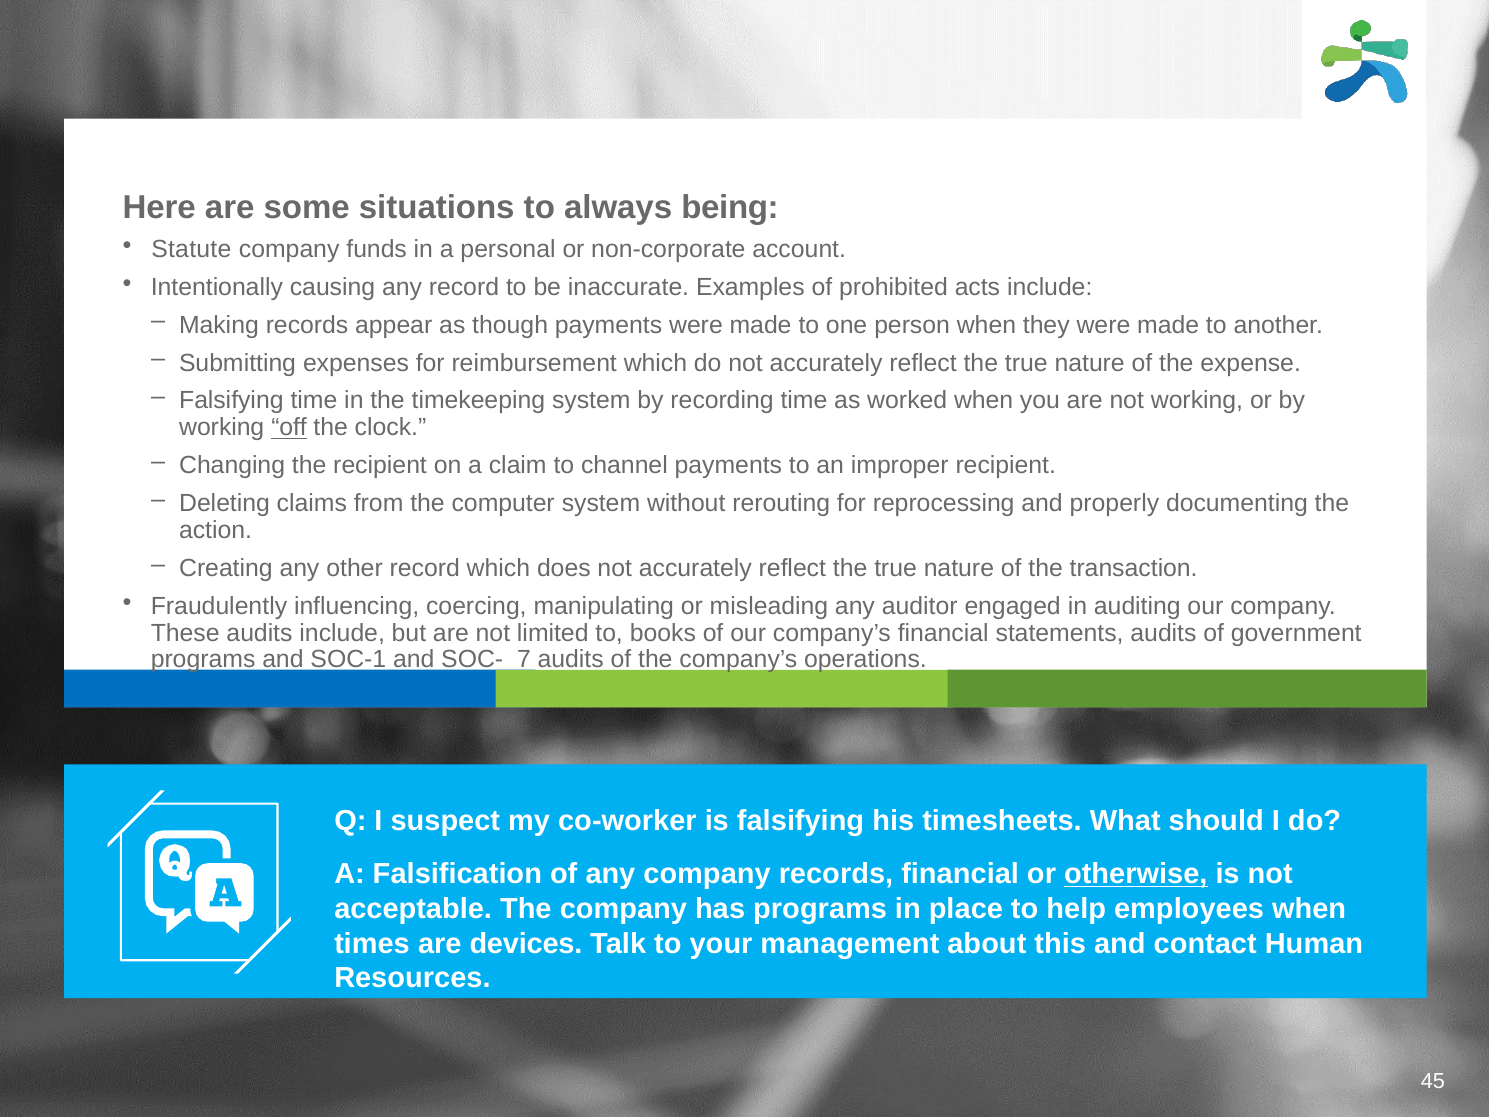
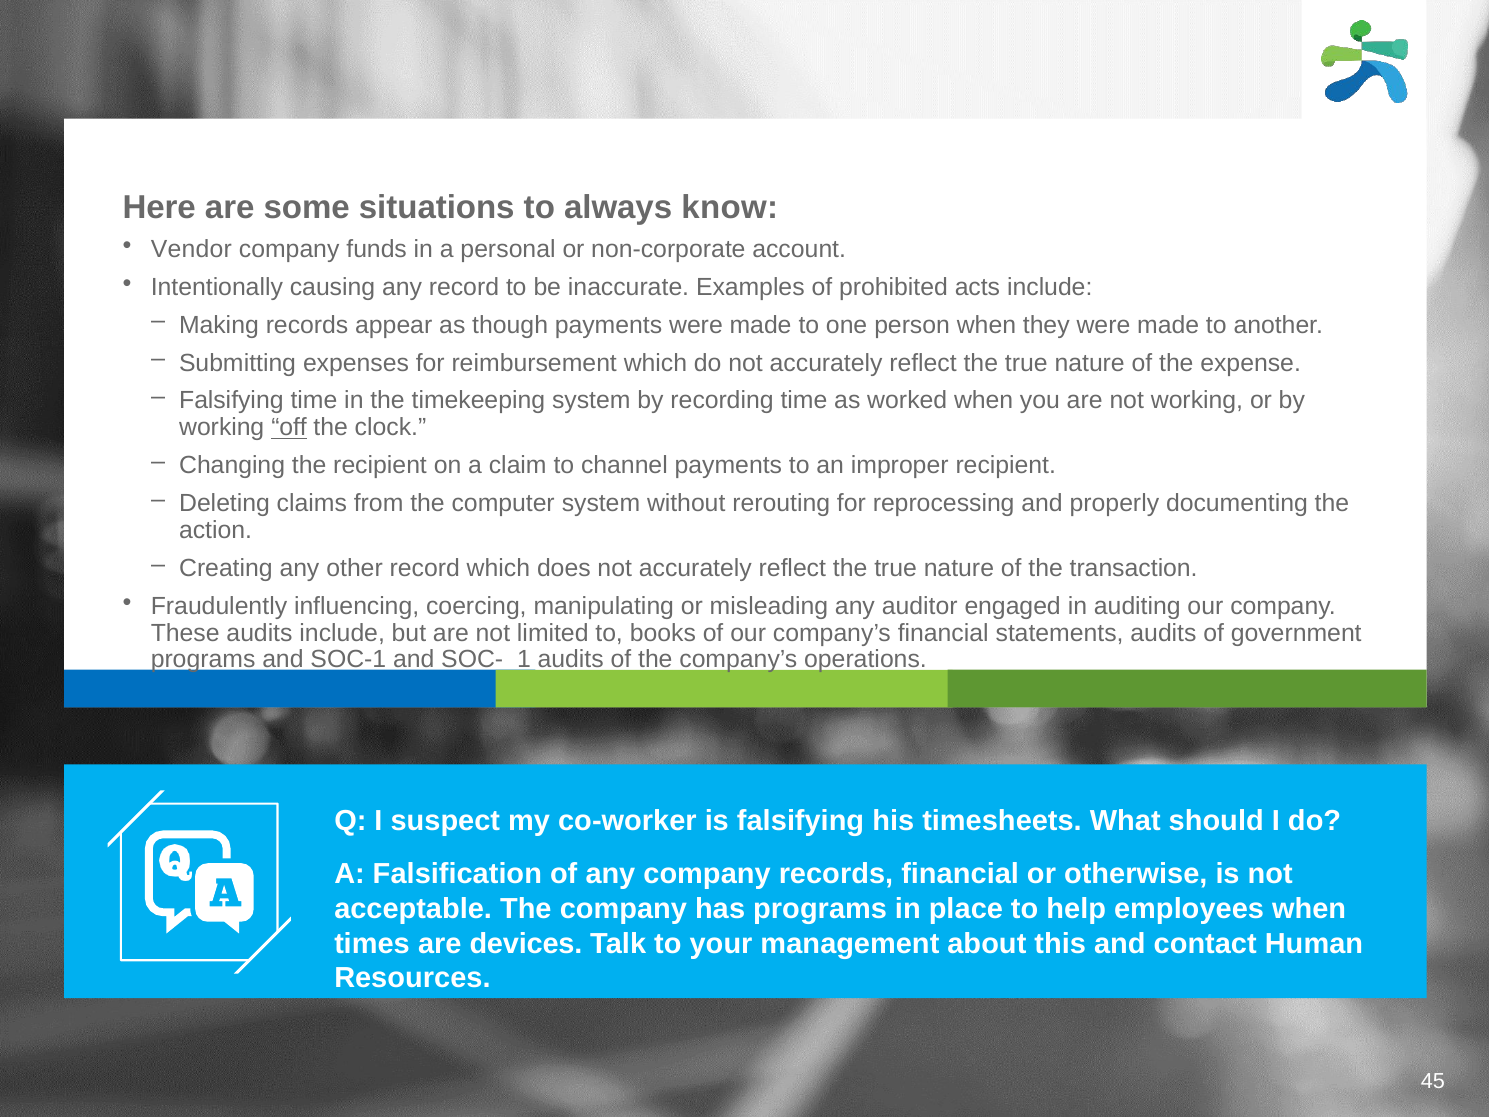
being: being -> know
Statute: Statute -> Vendor
7: 7 -> 1
otherwise underline: present -> none
